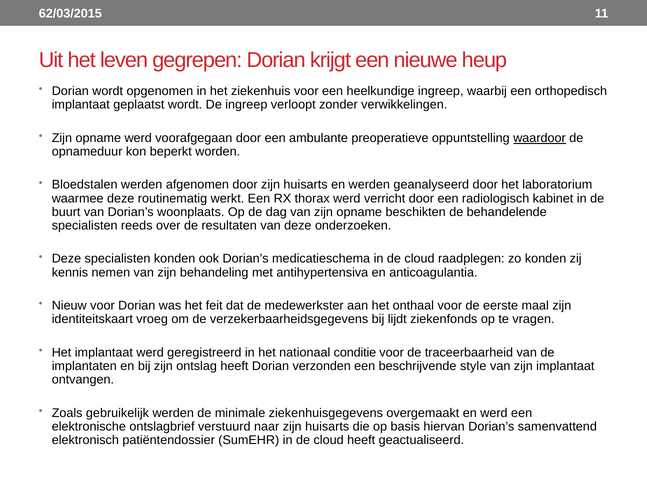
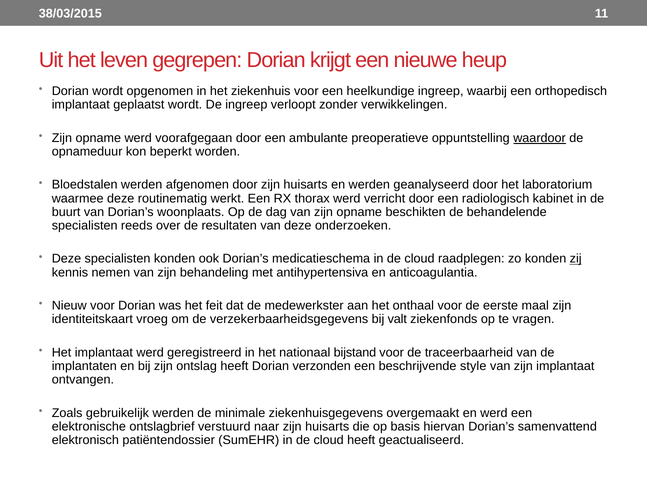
62/03/2015: 62/03/2015 -> 38/03/2015
zij underline: none -> present
lijdt: lijdt -> valt
conditie: conditie -> bijstand
